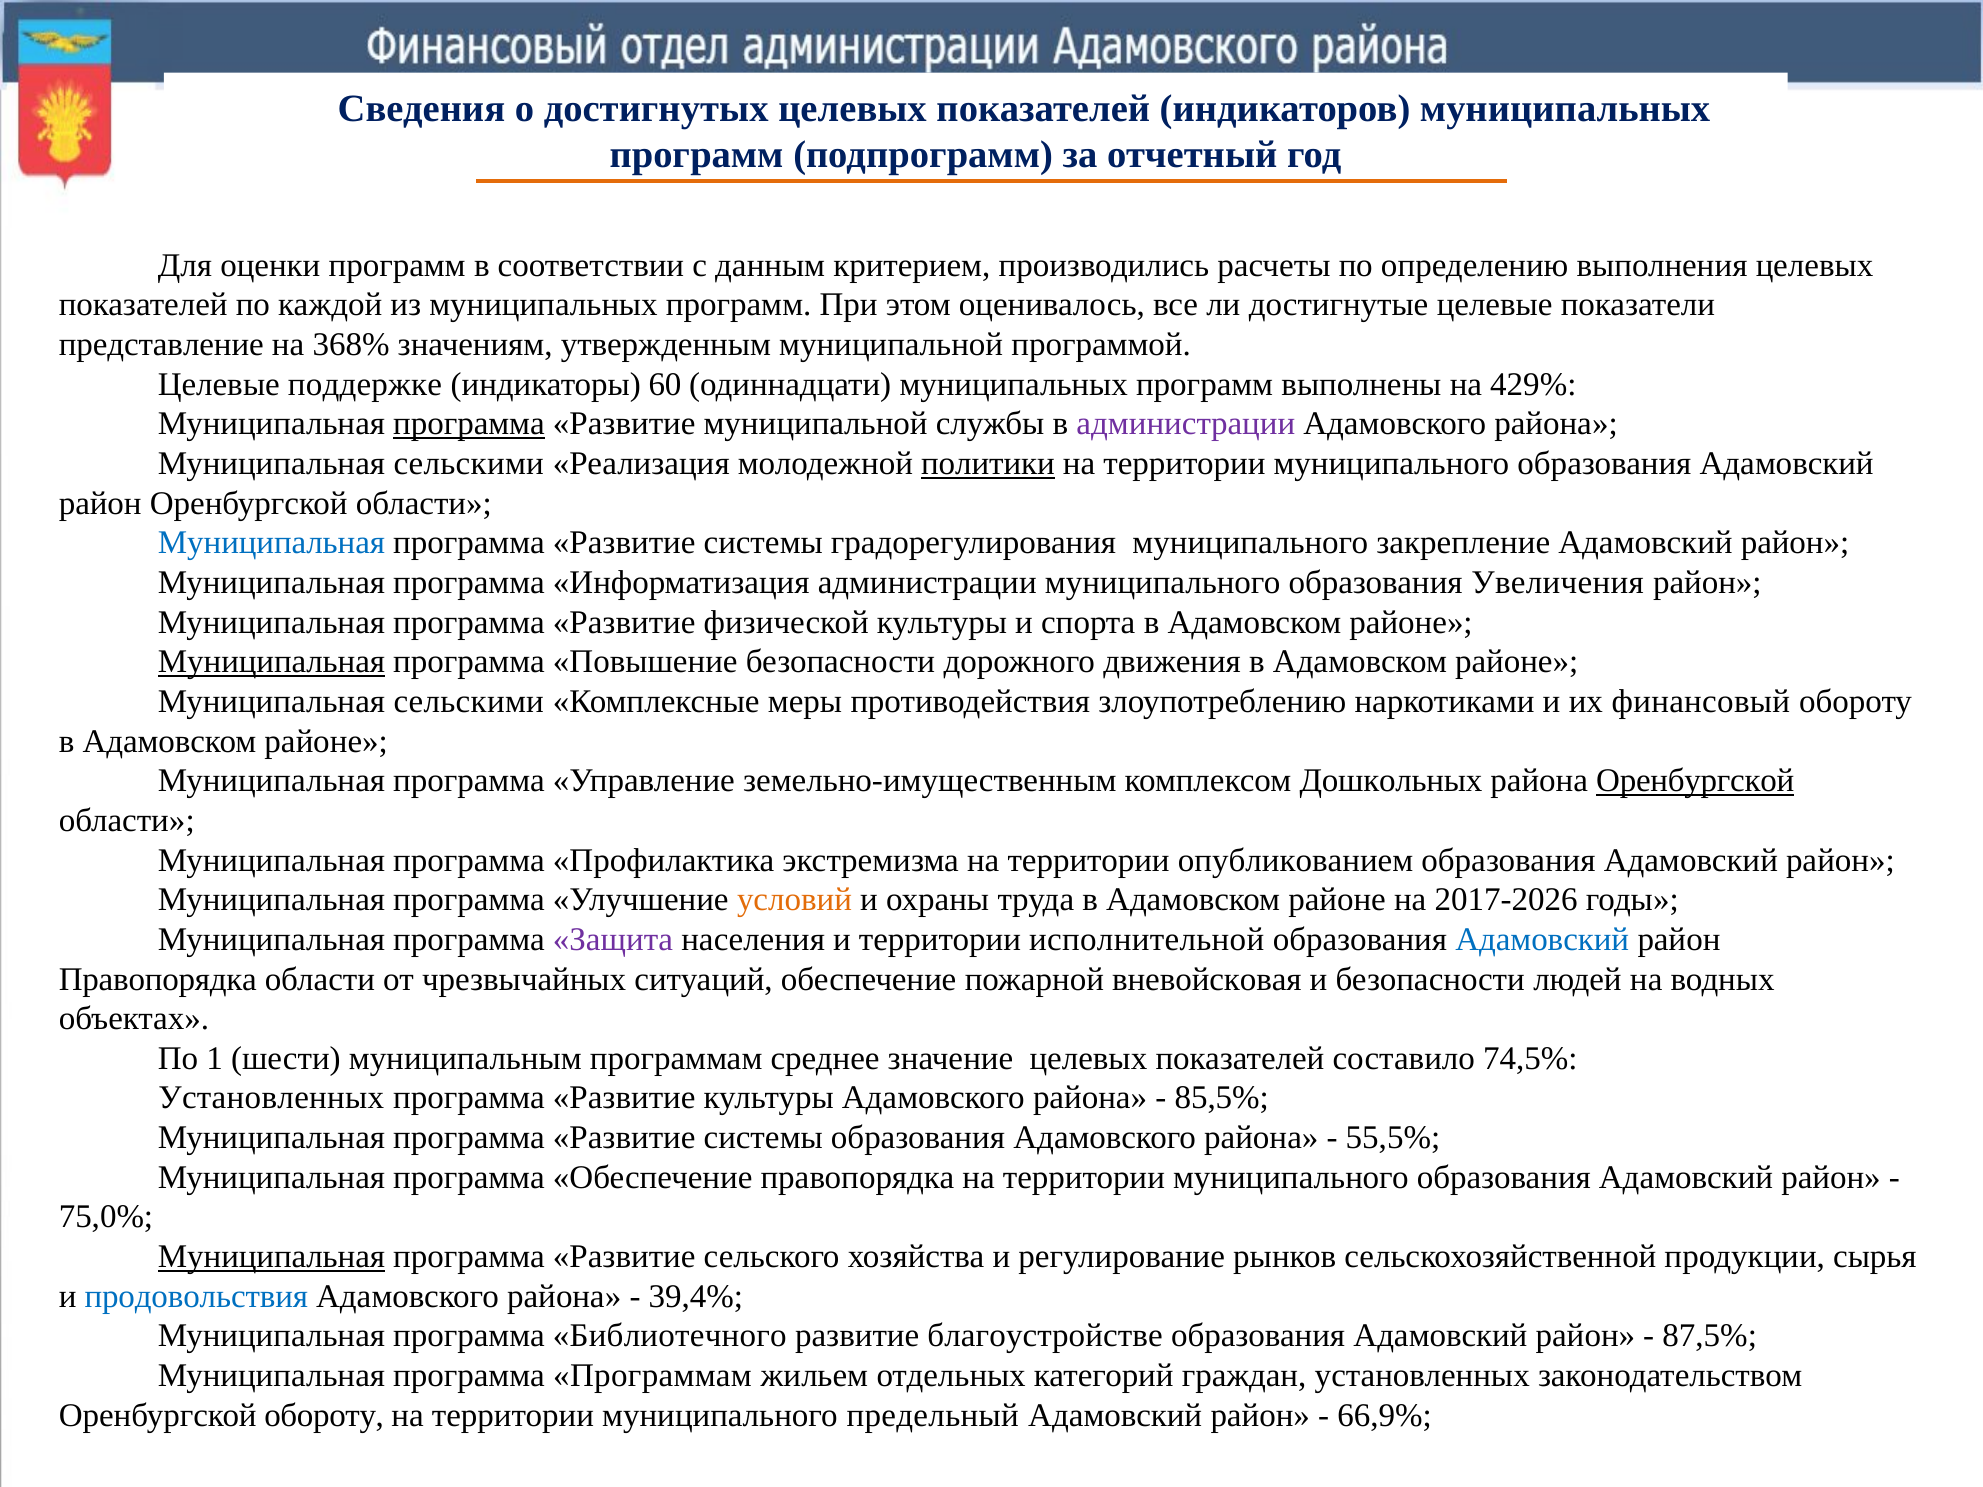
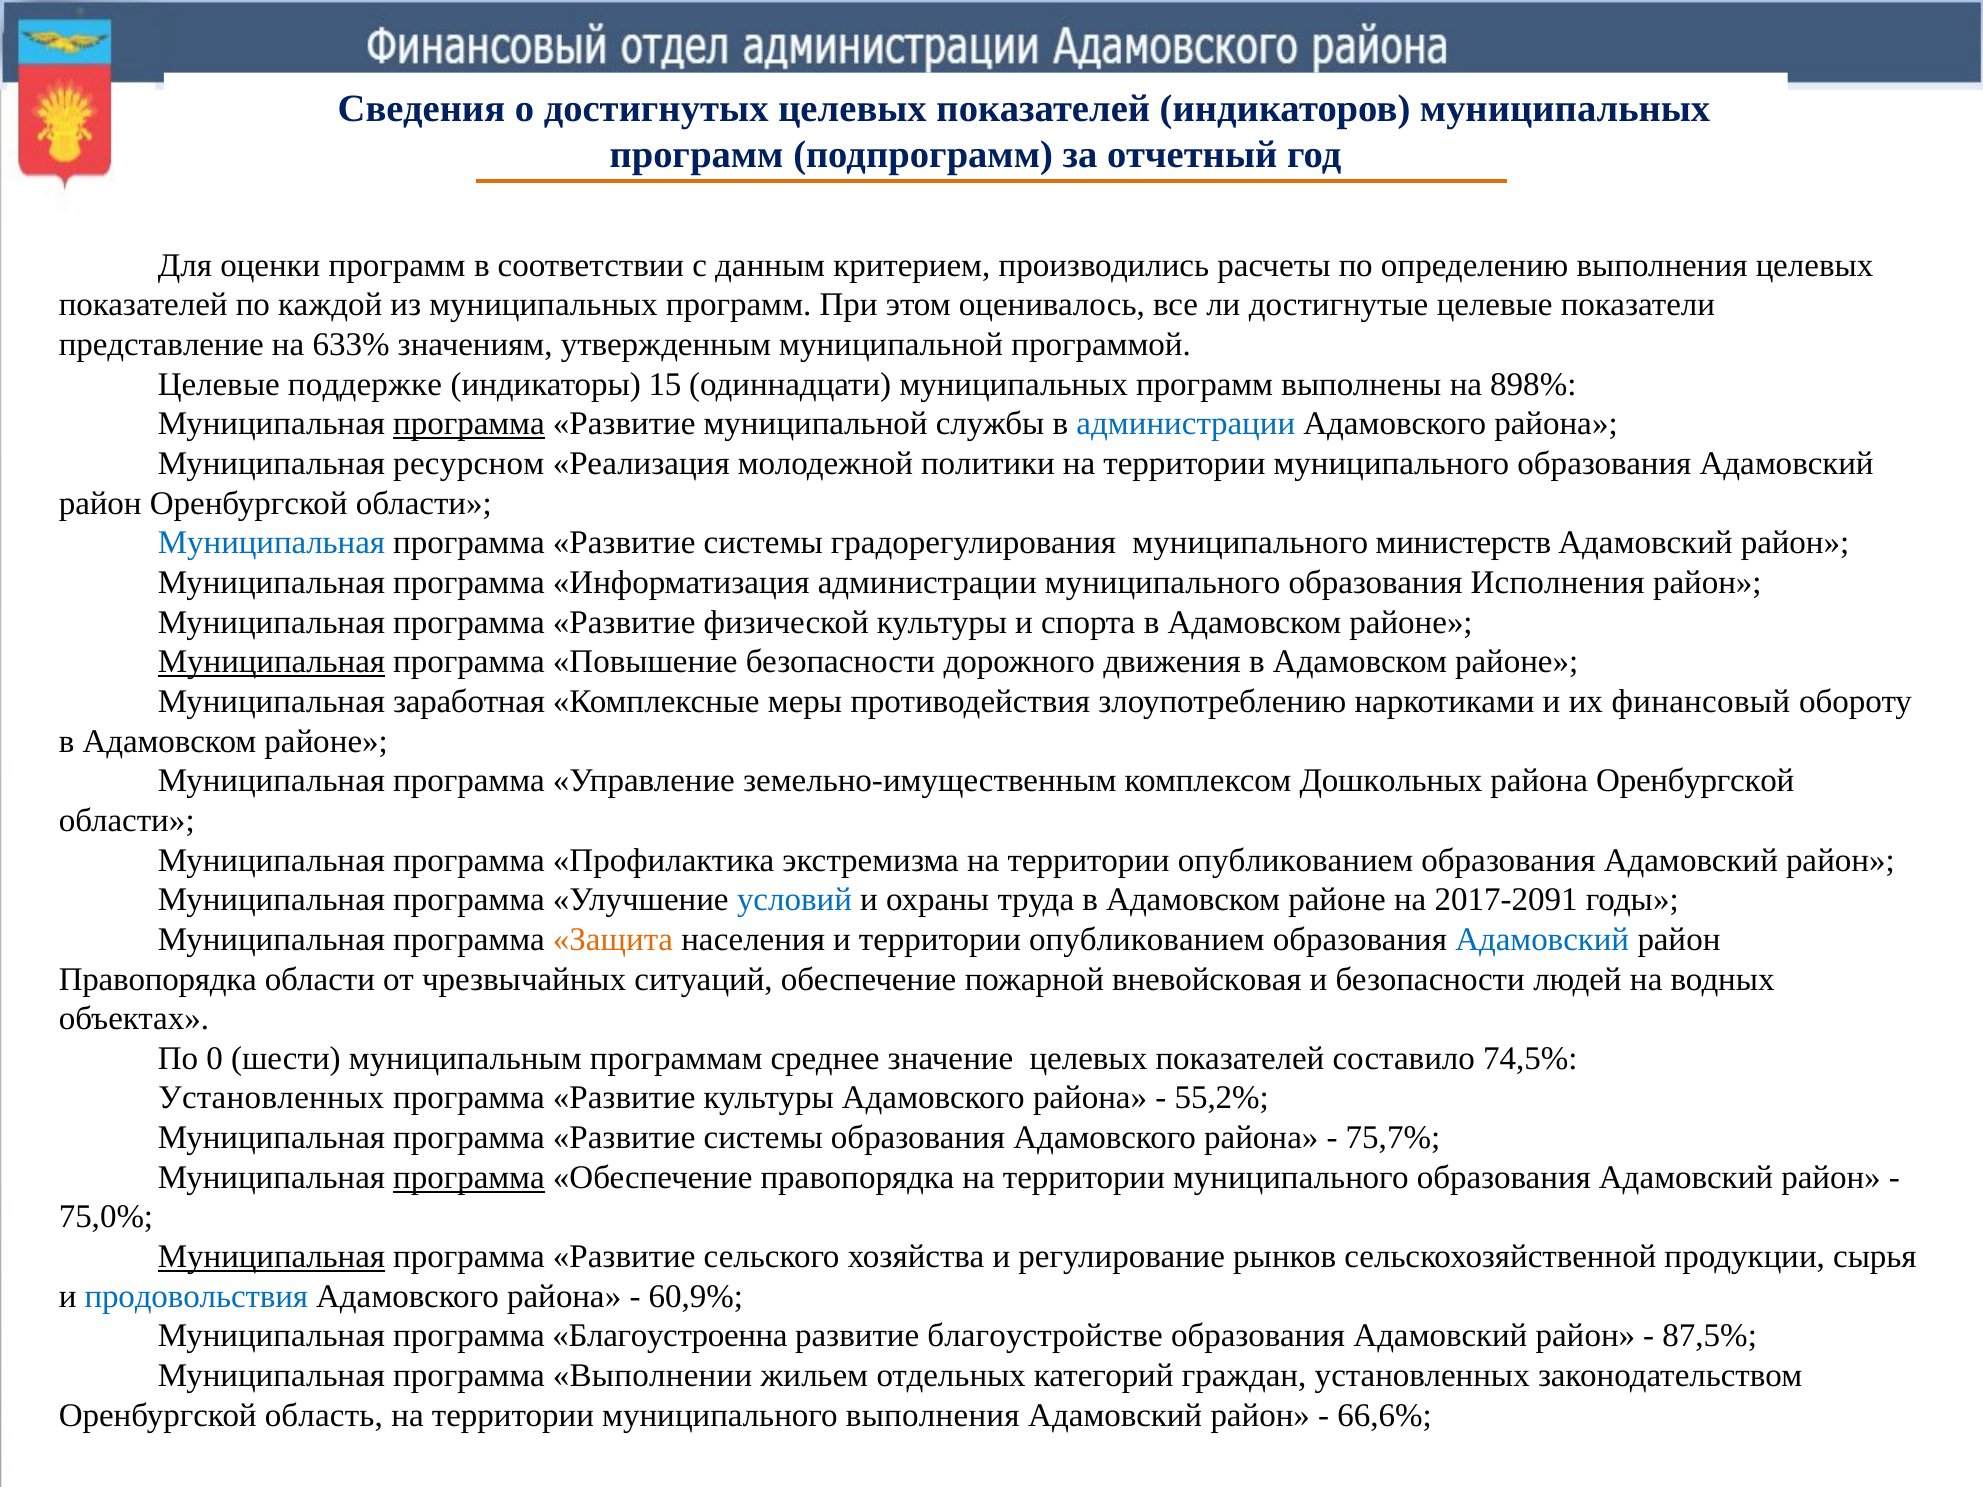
368%: 368% -> 633%
60: 60 -> 15
429%: 429% -> 898%
администрации at (1186, 424) colour: purple -> blue
сельскими at (469, 464): сельскими -> ресурсном
политики underline: present -> none
закрепление: закрепление -> министерств
Увеличения: Увеличения -> Исполнения
сельскими at (469, 702): сельскими -> заработная
Оренбургской at (1695, 781) underline: present -> none
условий colour: orange -> blue
2017-2026: 2017-2026 -> 2017-2091
Защита colour: purple -> orange
и территории исполнительной: исполнительной -> опубликованием
1: 1 -> 0
85,5%: 85,5% -> 55,2%
55,5%: 55,5% -> 75,7%
программа at (469, 1178) underline: none -> present
39,4%: 39,4% -> 60,9%
Библиотечного: Библиотечного -> Благоустроенна
программа Программам: Программам -> Выполнении
Оренбургской обороту: обороту -> область
муниципального предельный: предельный -> выполнения
66,9%: 66,9% -> 66,6%
